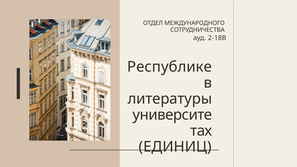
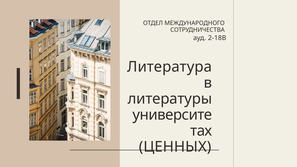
Республике: Республике -> Литература
ЕДИНИЦ: ЕДИНИЦ -> ЦЕННЫХ
